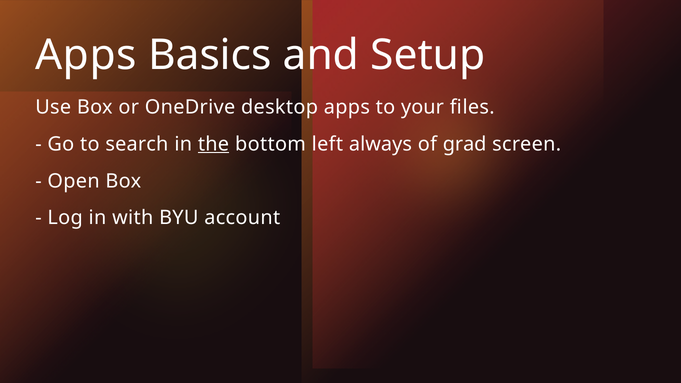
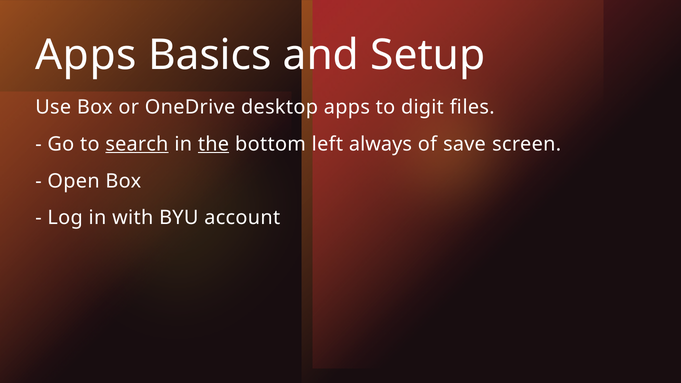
your: your -> digit
search underline: none -> present
grad: grad -> save
